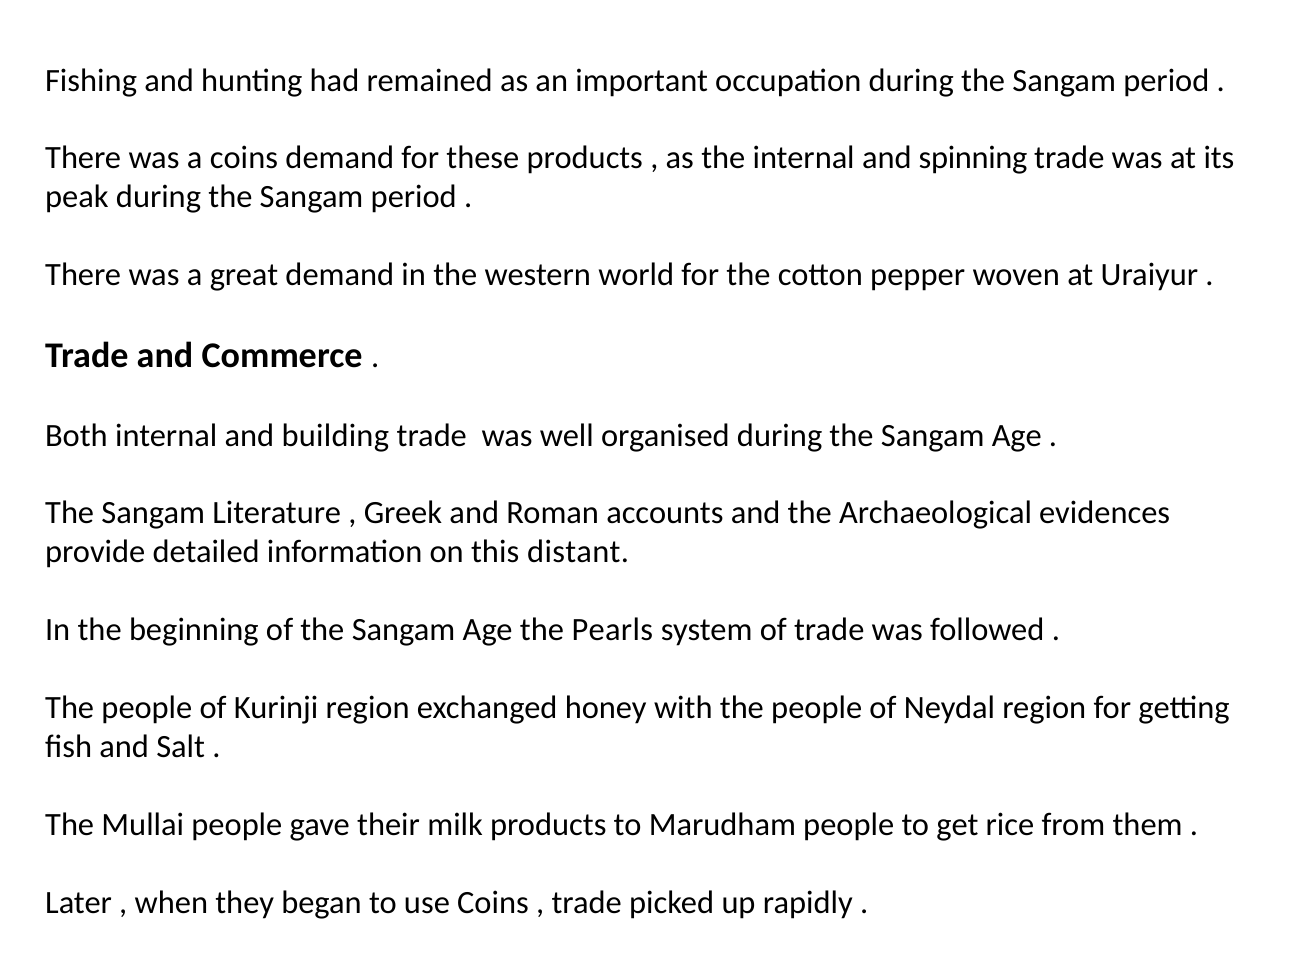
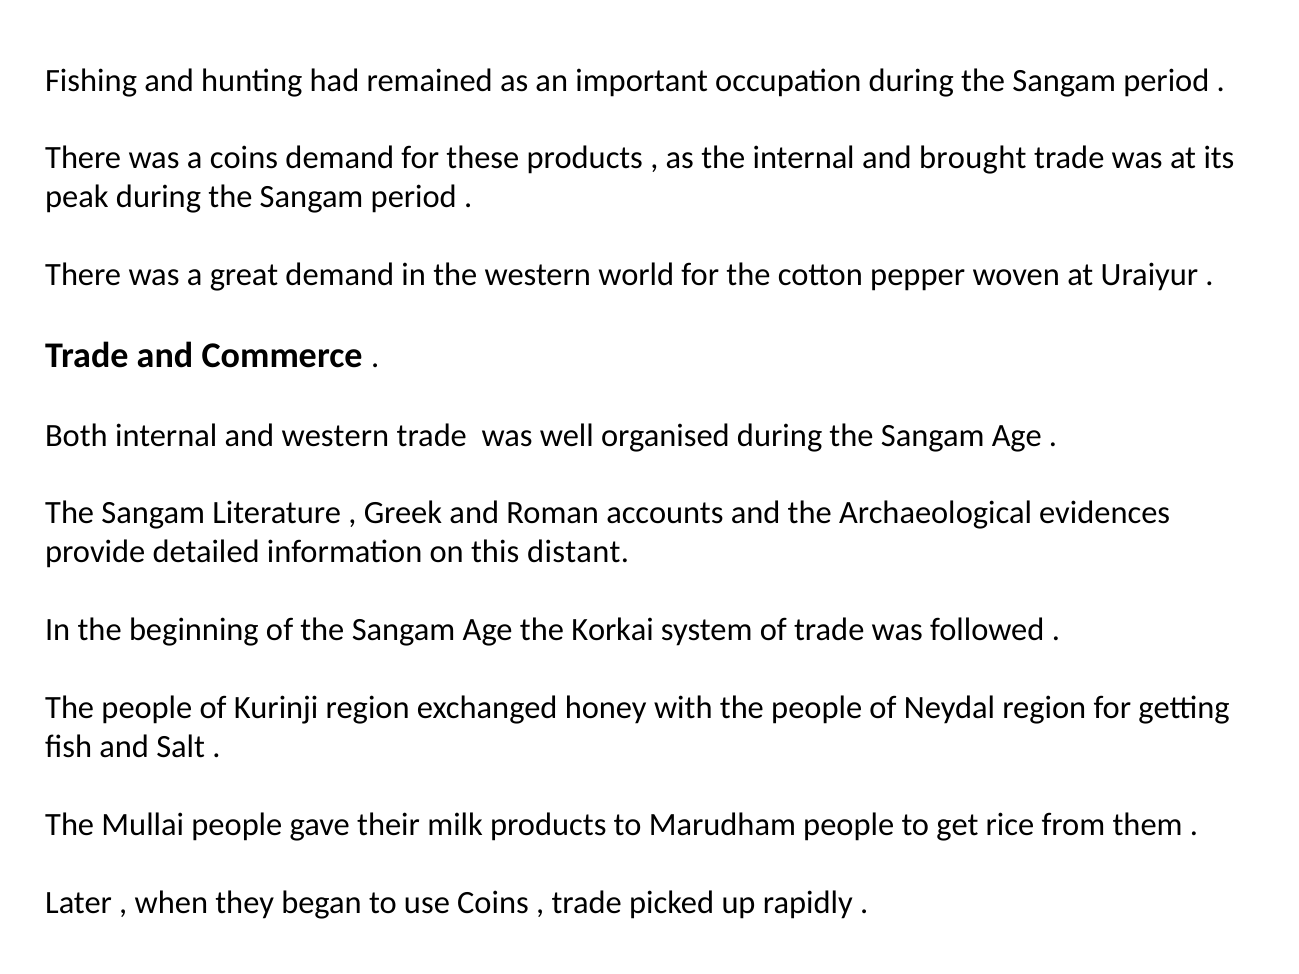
spinning: spinning -> brought
and building: building -> western
Pearls: Pearls -> Korkai
